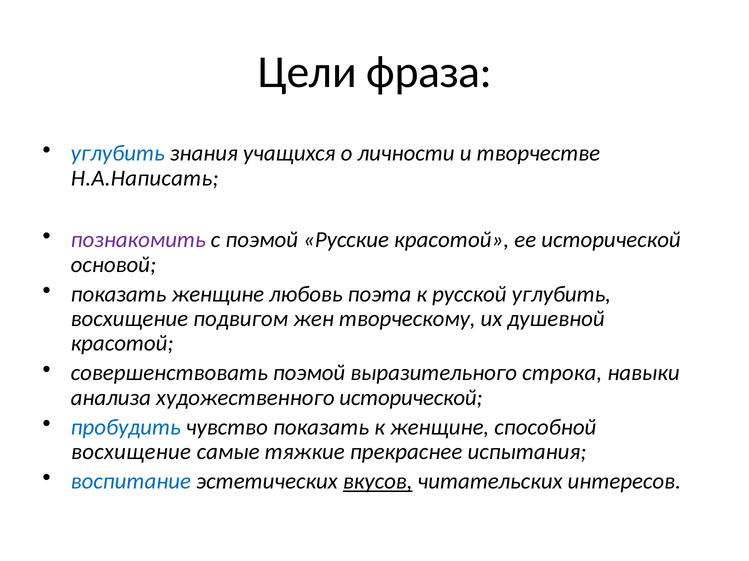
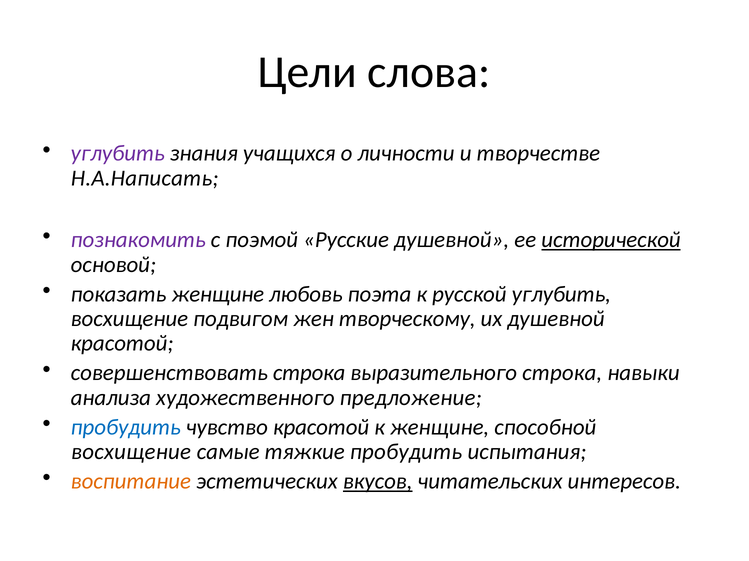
фраза: фраза -> слова
углубить at (118, 154) colour: blue -> purple
Русские красотой: красотой -> душевной
исторической at (611, 240) underline: none -> present
совершенствовать поэмой: поэмой -> строка
художественного исторической: исторической -> предложение
чувство показать: показать -> красотой
тяжкие прекраснее: прекраснее -> пробудить
воспитание colour: blue -> orange
